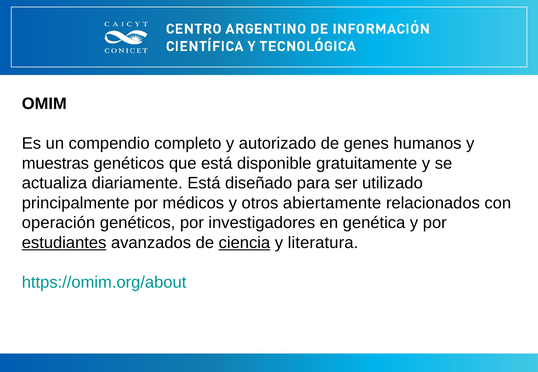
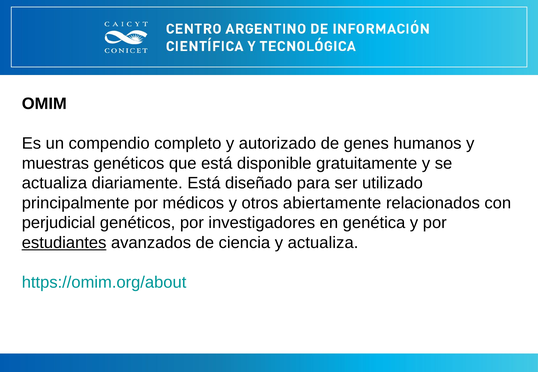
operación: operación -> perjudicial
ciencia underline: present -> none
y literatura: literatura -> actualiza
